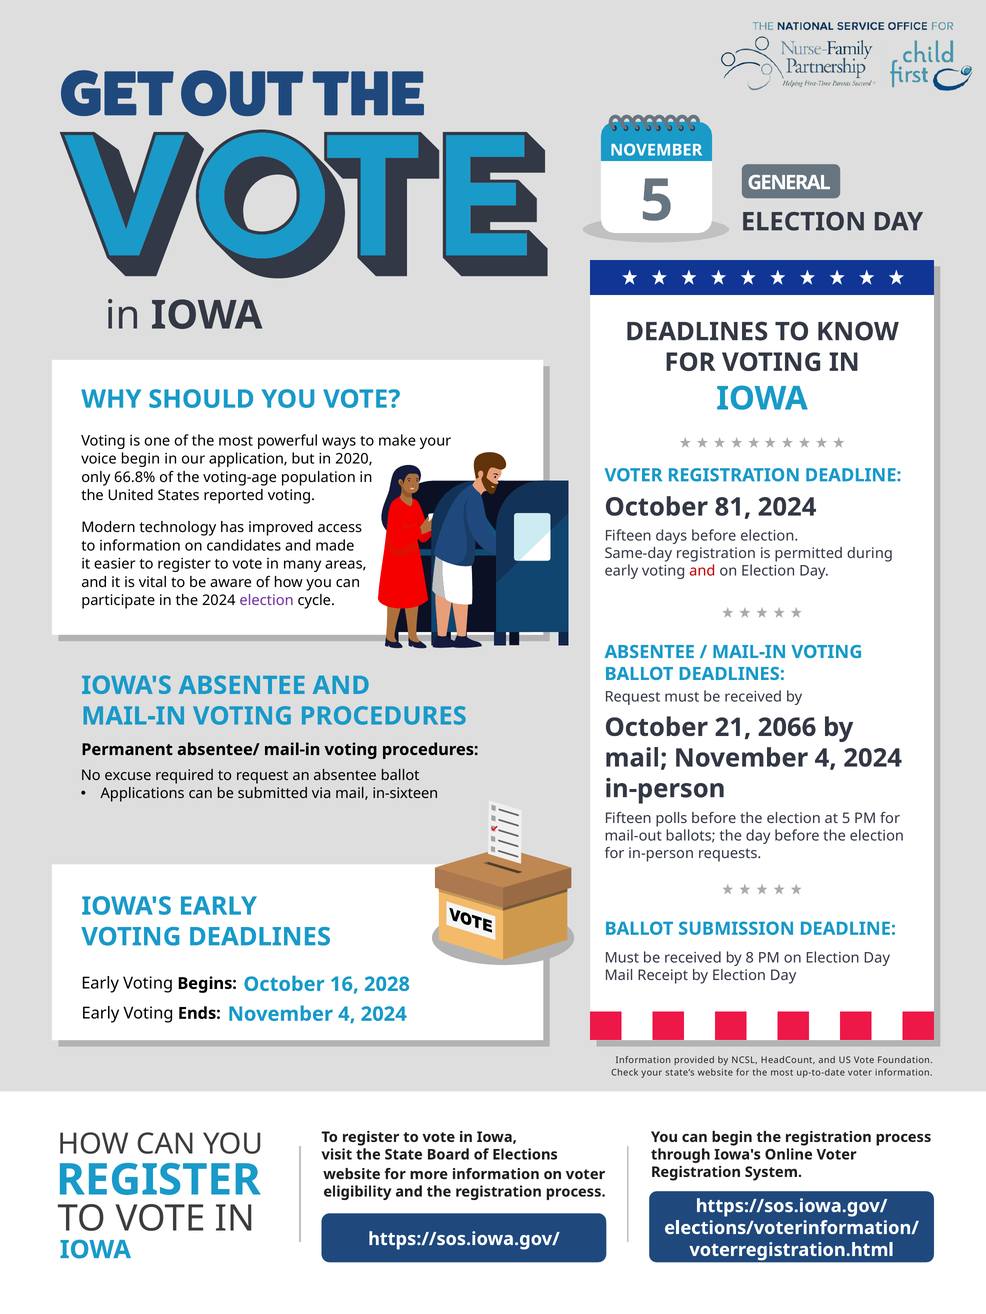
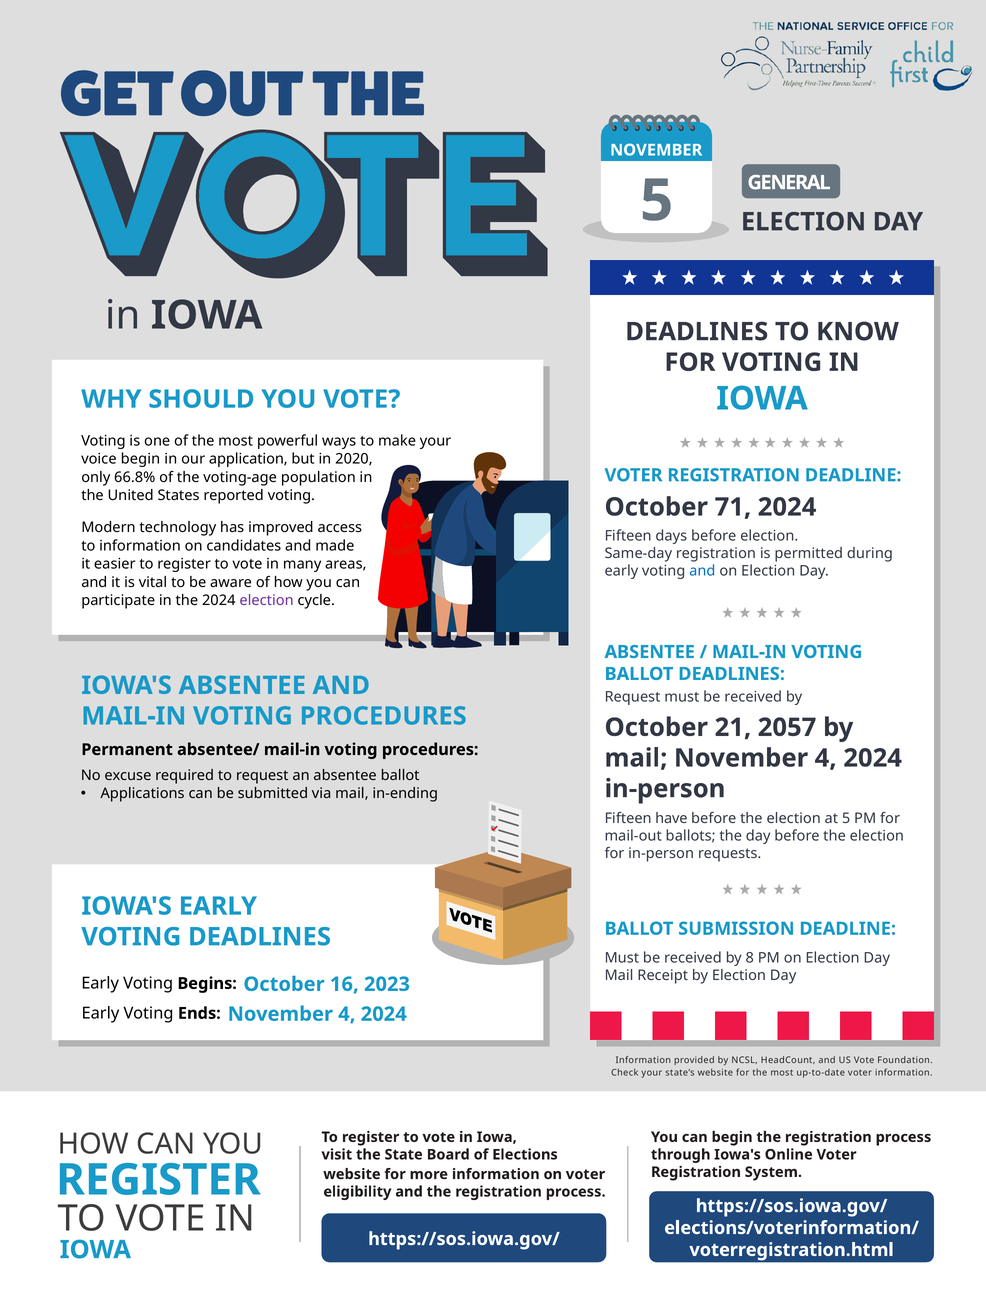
81: 81 -> 71
and at (702, 571) colour: red -> blue
2066: 2066 -> 2057
in-sixteen: in-sixteen -> in-ending
polls: polls -> have
2028: 2028 -> 2023
